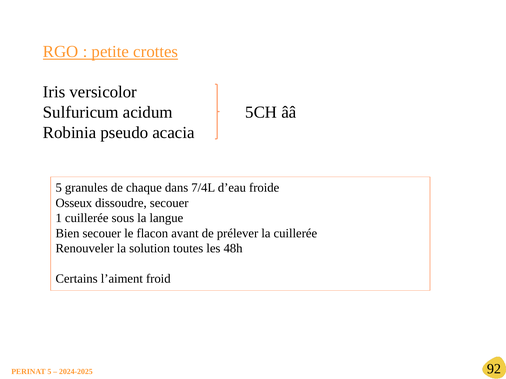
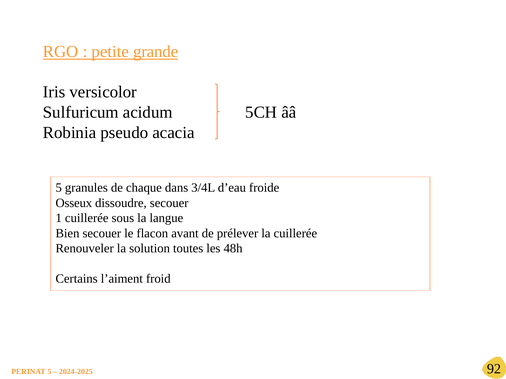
crottes: crottes -> grande
7/4L: 7/4L -> 3/4L
